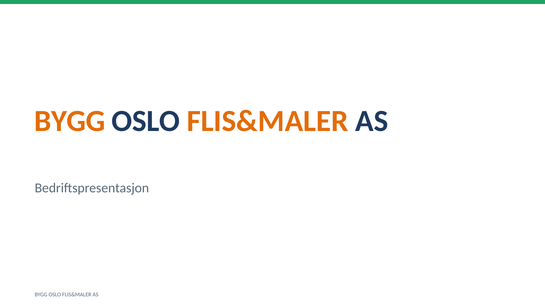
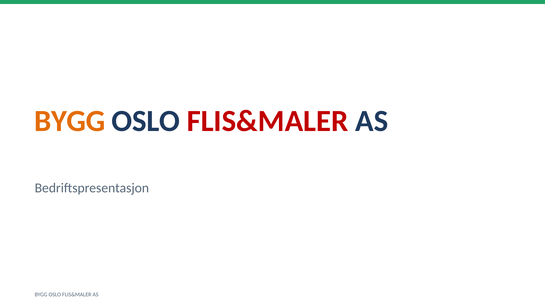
FLIS&MALER at (268, 121) colour: orange -> red
